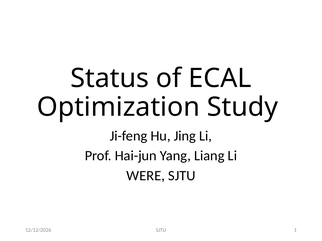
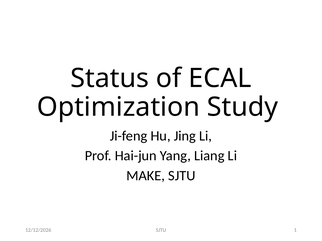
WERE: WERE -> MAKE
